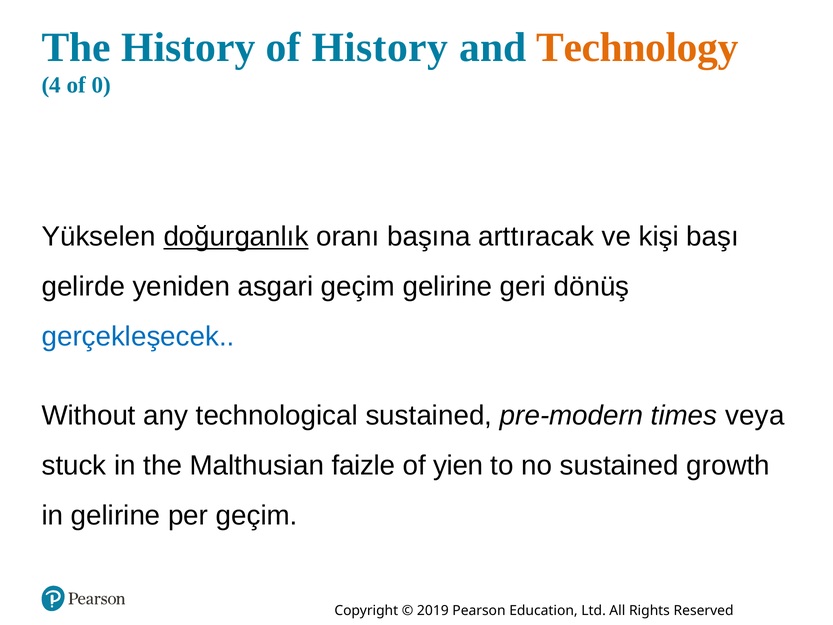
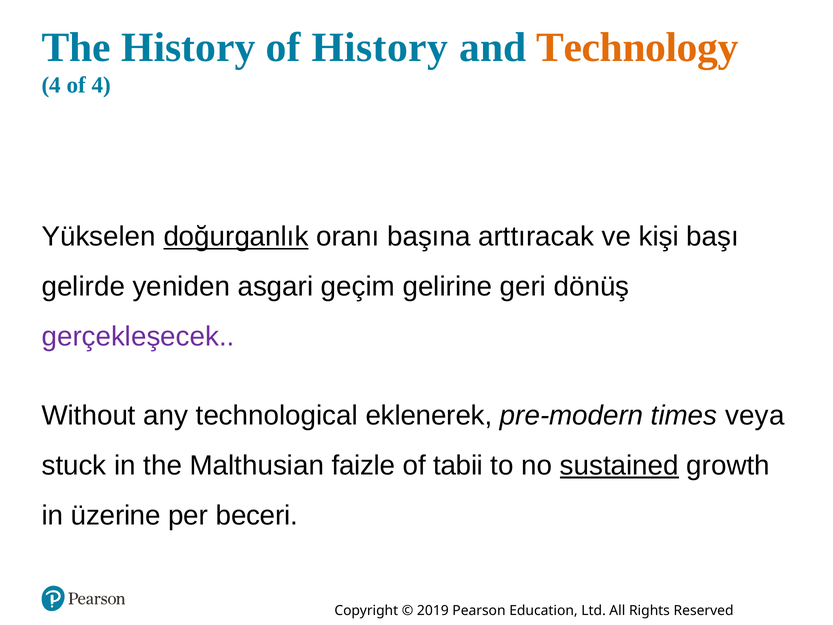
of 0: 0 -> 4
gerçekleşecek colour: blue -> purple
technological sustained: sustained -> eklenerek
yien: yien -> tabii
sustained at (619, 465) underline: none -> present
in gelirine: gelirine -> üzerine
per geçim: geçim -> beceri
